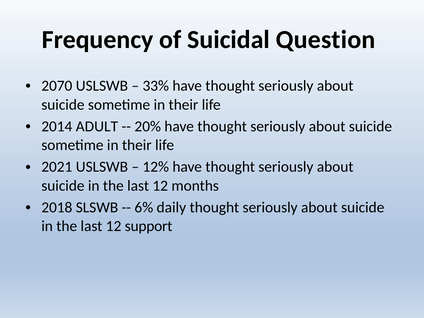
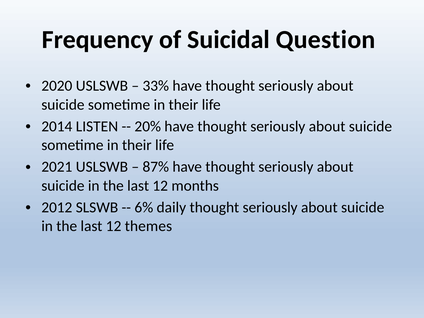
2070: 2070 -> 2020
ADULT: ADULT -> LISTEN
12%: 12% -> 87%
2018: 2018 -> 2012
support: support -> themes
